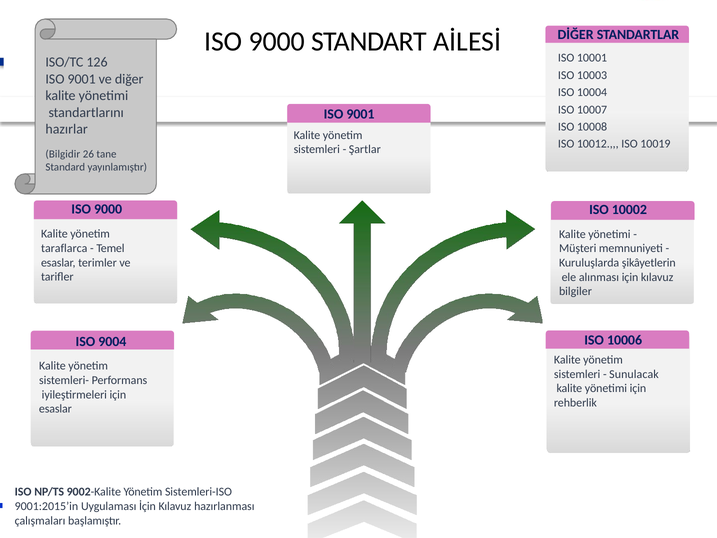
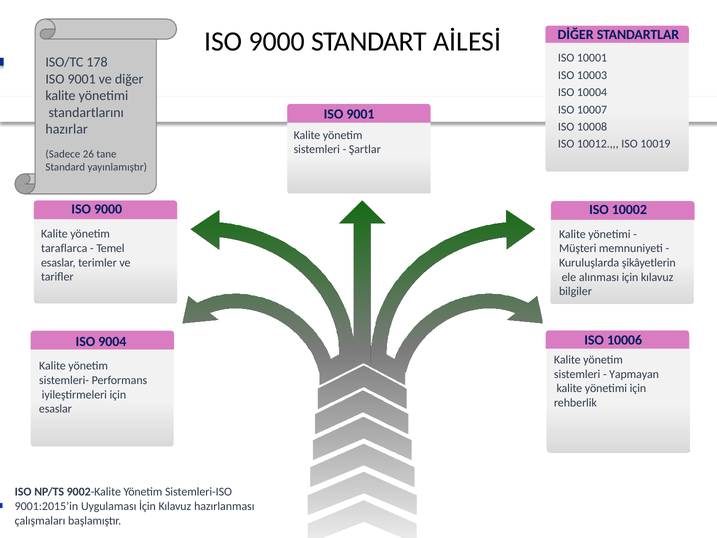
126: 126 -> 178
Bilgidir: Bilgidir -> Sadece
Sunulacak: Sunulacak -> Yapmayan
